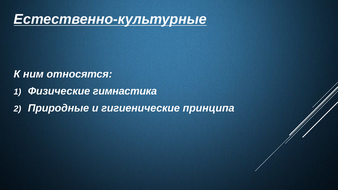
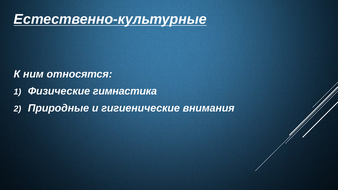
принципа: принципа -> внимания
